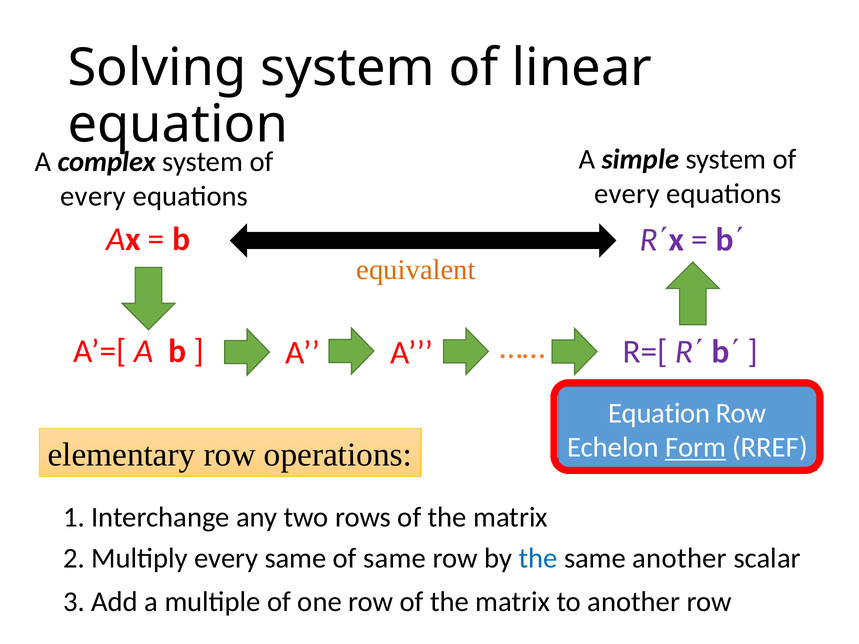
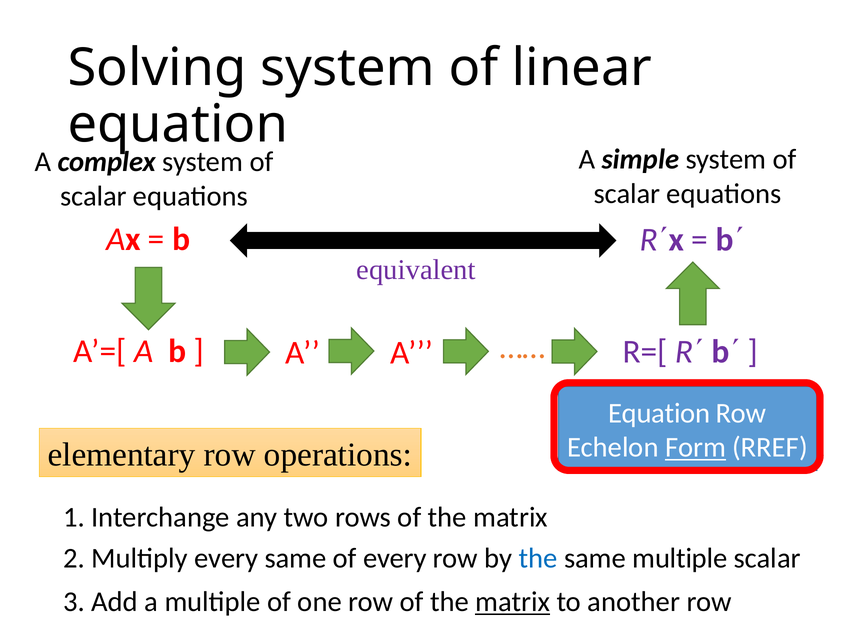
every at (627, 194): every -> scalar
every at (93, 196): every -> scalar
equivalent colour: orange -> purple
of same: same -> every
same another: another -> multiple
matrix at (513, 602) underline: none -> present
